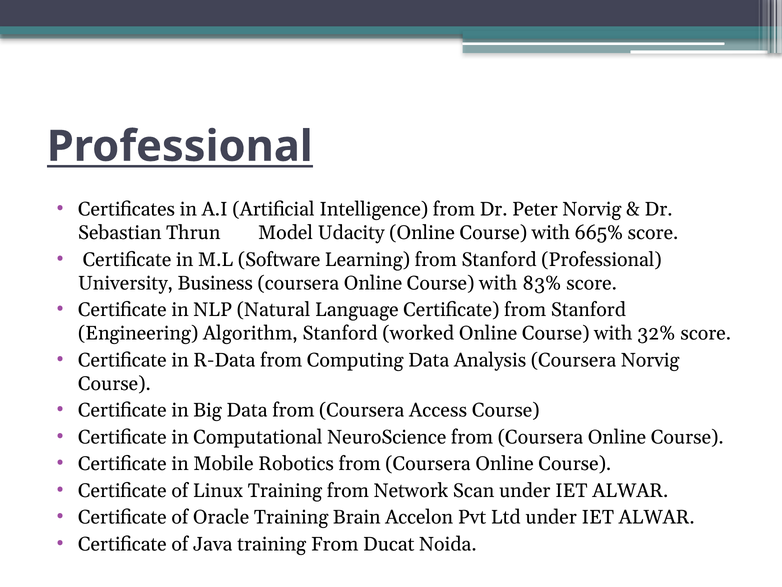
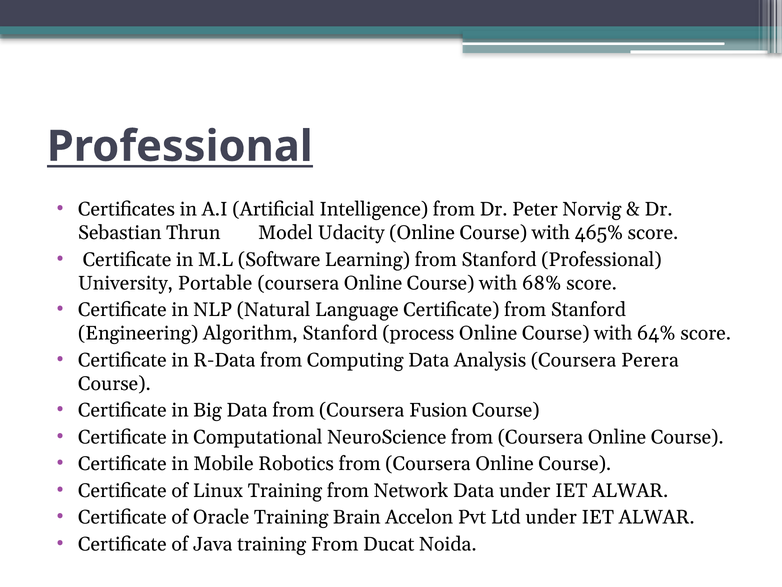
665%: 665% -> 465%
Business: Business -> Portable
83%: 83% -> 68%
worked: worked -> process
32%: 32% -> 64%
Coursera Norvig: Norvig -> Perera
Access: Access -> Fusion
Network Scan: Scan -> Data
